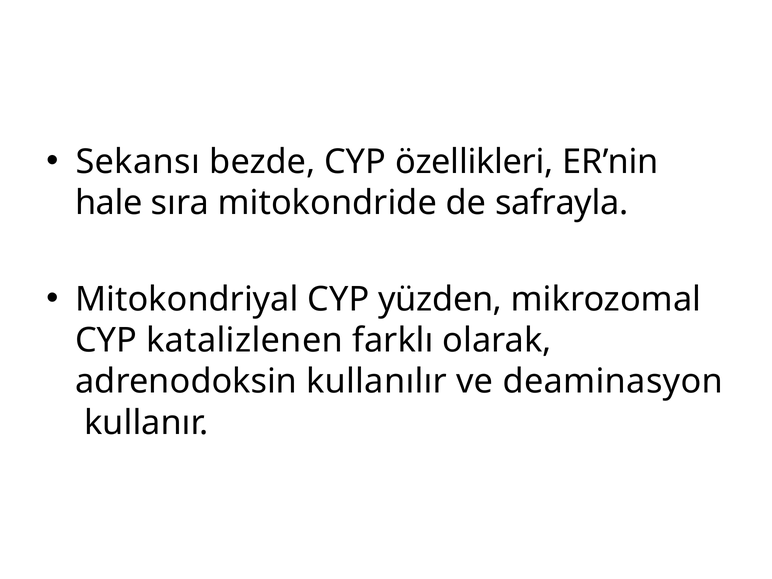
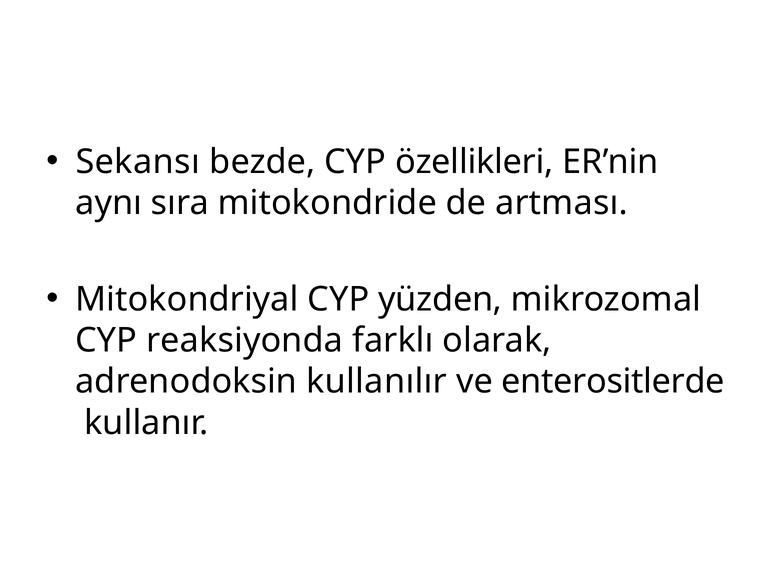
hale: hale -> aynı
safrayla: safrayla -> artması
katalizlenen: katalizlenen -> reaksiyonda
deaminasyon: deaminasyon -> enterositlerde
